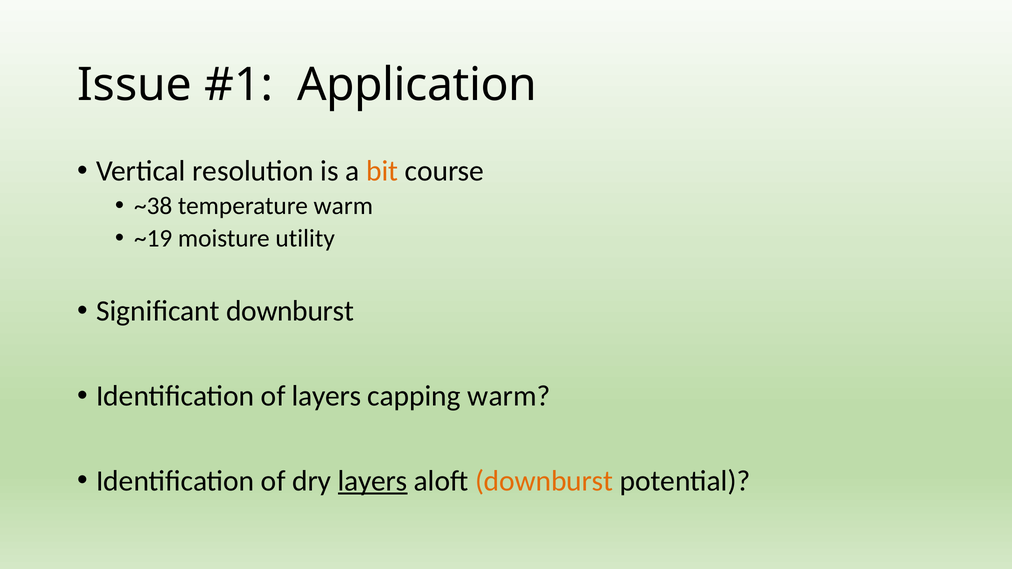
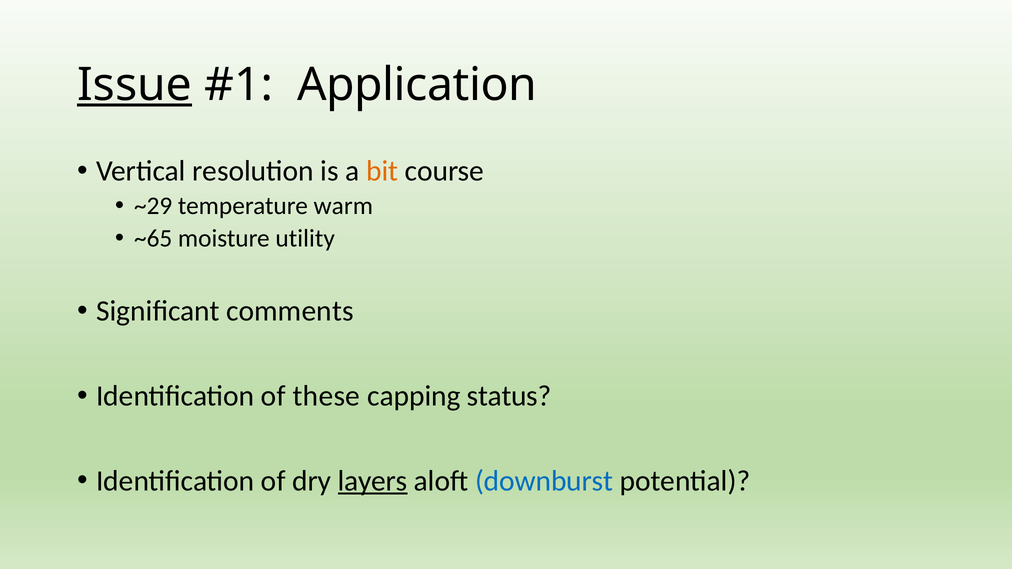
Issue underline: none -> present
~38: ~38 -> ~29
~19: ~19 -> ~65
Significant downburst: downburst -> comments
of layers: layers -> these
capping warm: warm -> status
downburst at (544, 481) colour: orange -> blue
